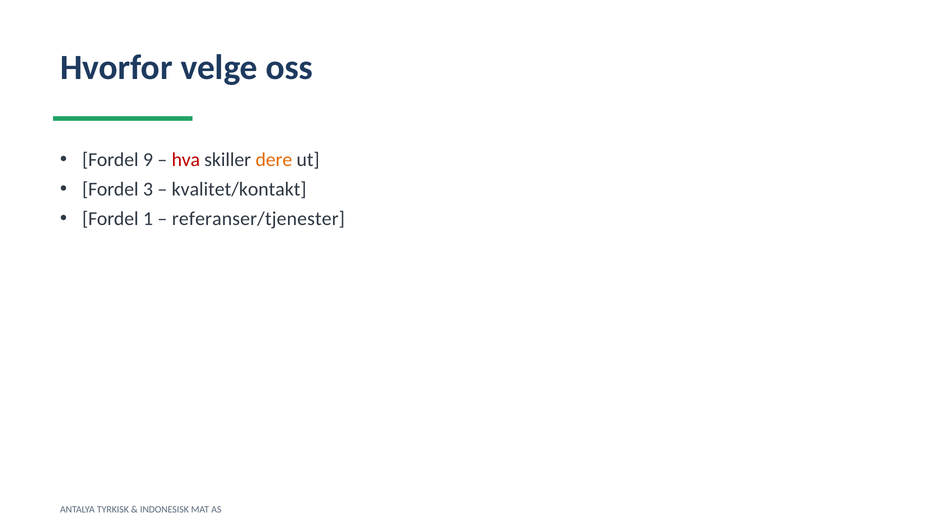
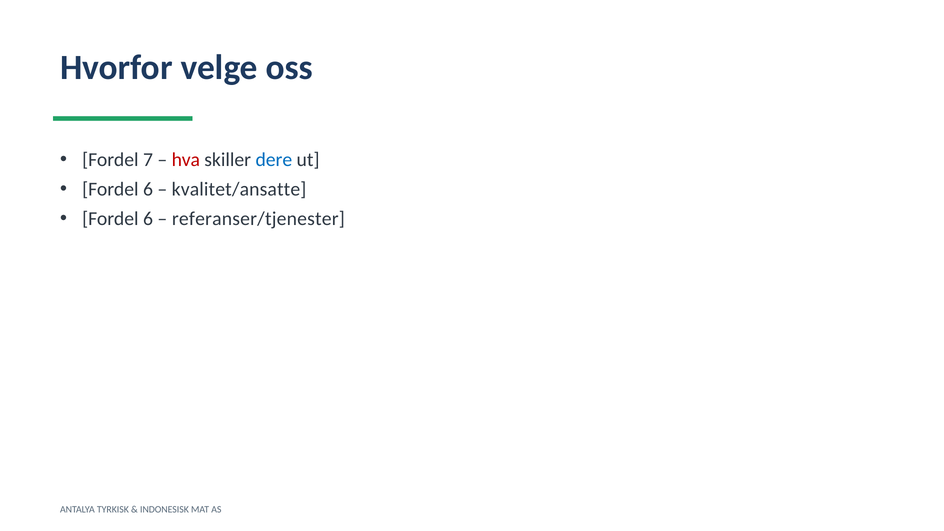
9: 9 -> 7
dere colour: orange -> blue
3 at (148, 189): 3 -> 6
kvalitet/kontakt: kvalitet/kontakt -> kvalitet/ansatte
1 at (148, 219): 1 -> 6
